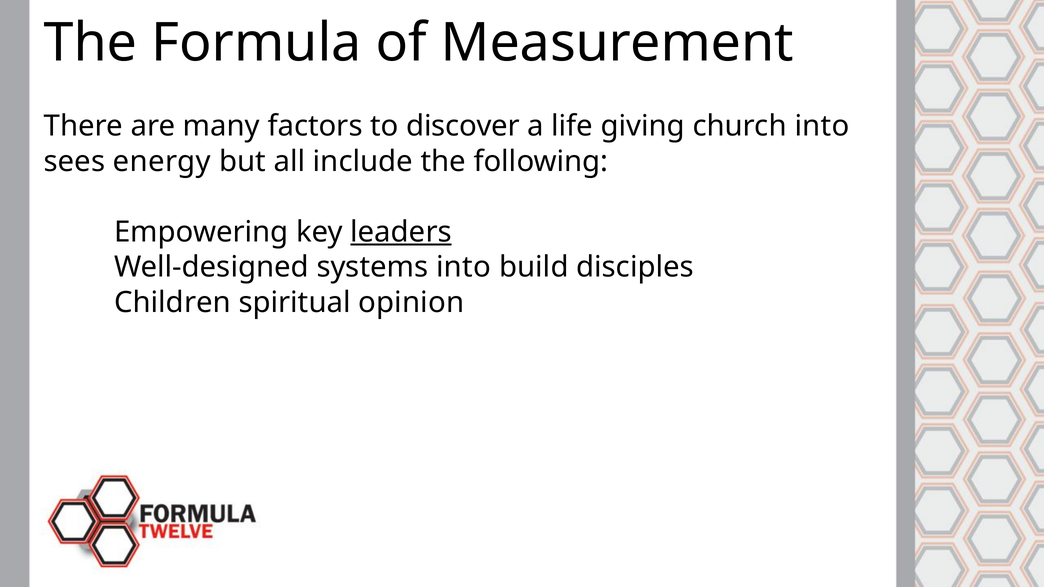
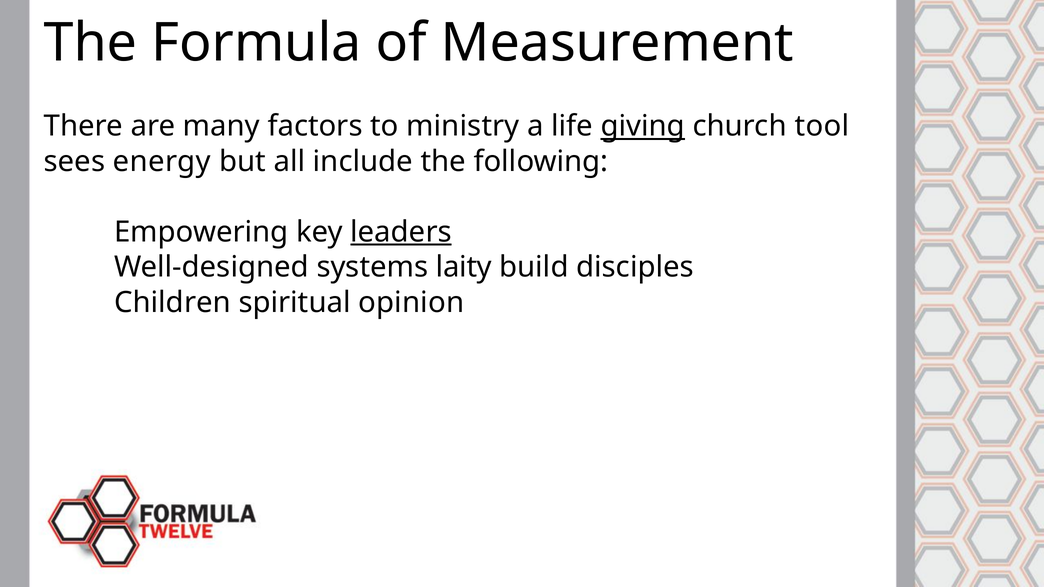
discover: discover -> ministry
giving underline: none -> present
church into: into -> tool
systems into: into -> laity
